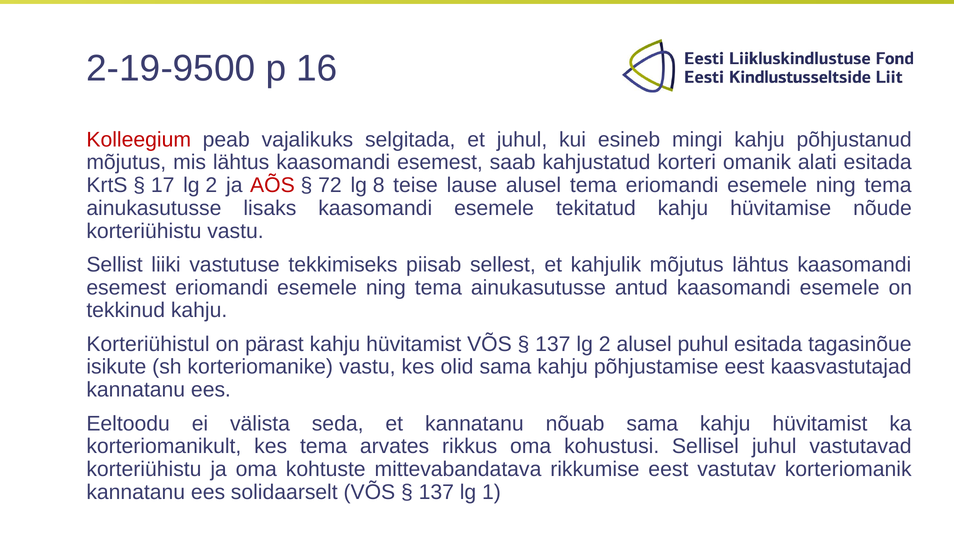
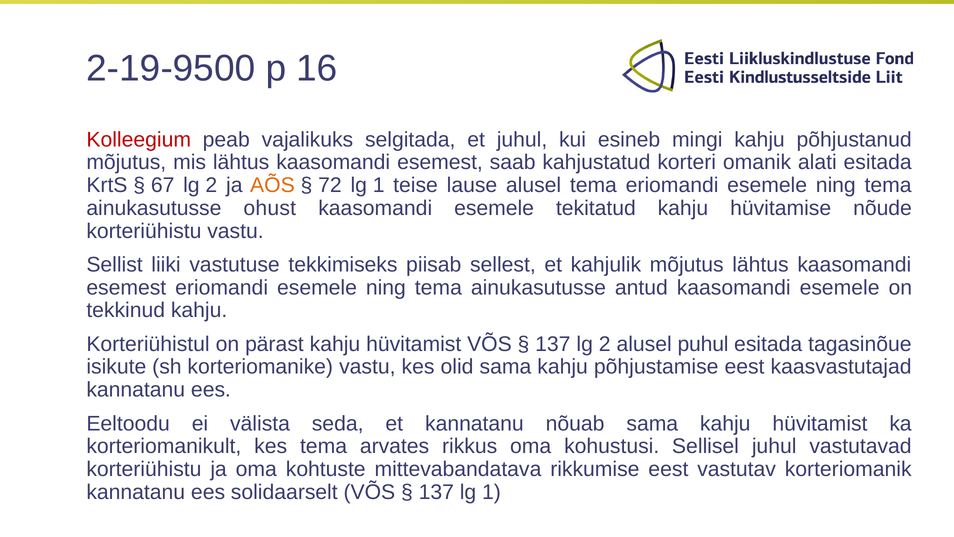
17: 17 -> 67
AÕS colour: red -> orange
72 lg 8: 8 -> 1
lisaks: lisaks -> ohust
